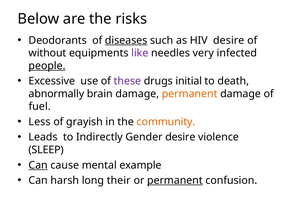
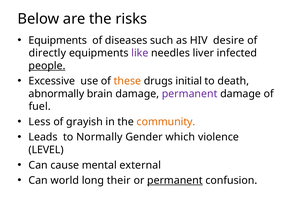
Deodorants at (58, 40): Deodorants -> Equipments
diseases underline: present -> none
without: without -> directly
very: very -> liver
these colour: purple -> orange
permanent at (190, 94) colour: orange -> purple
Indirectly: Indirectly -> Normally
Gender desire: desire -> which
SLEEP: SLEEP -> LEVEL
Can at (38, 165) underline: present -> none
example: example -> external
harsh: harsh -> world
